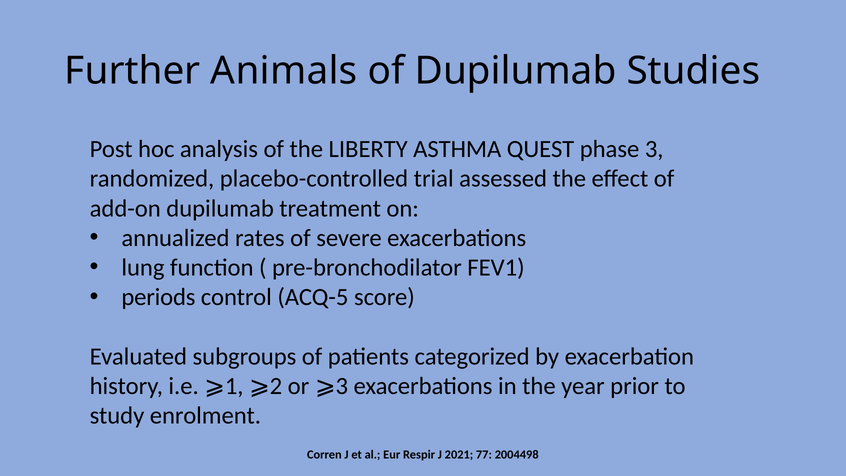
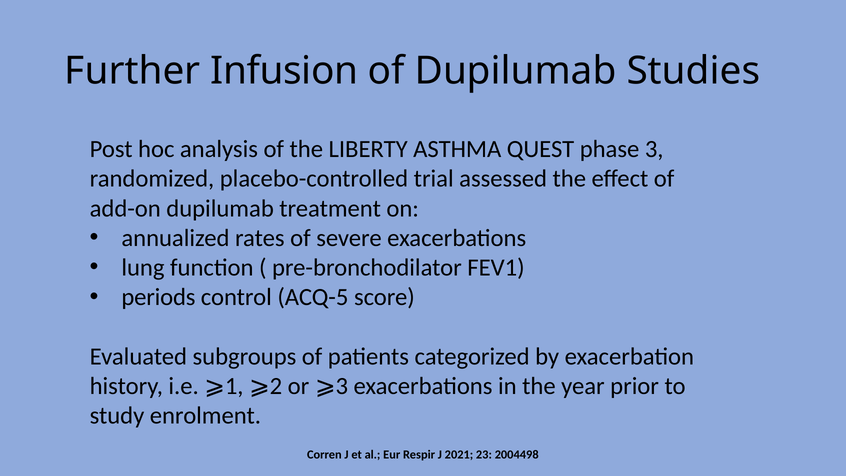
Animals: Animals -> Infusion
77: 77 -> 23
